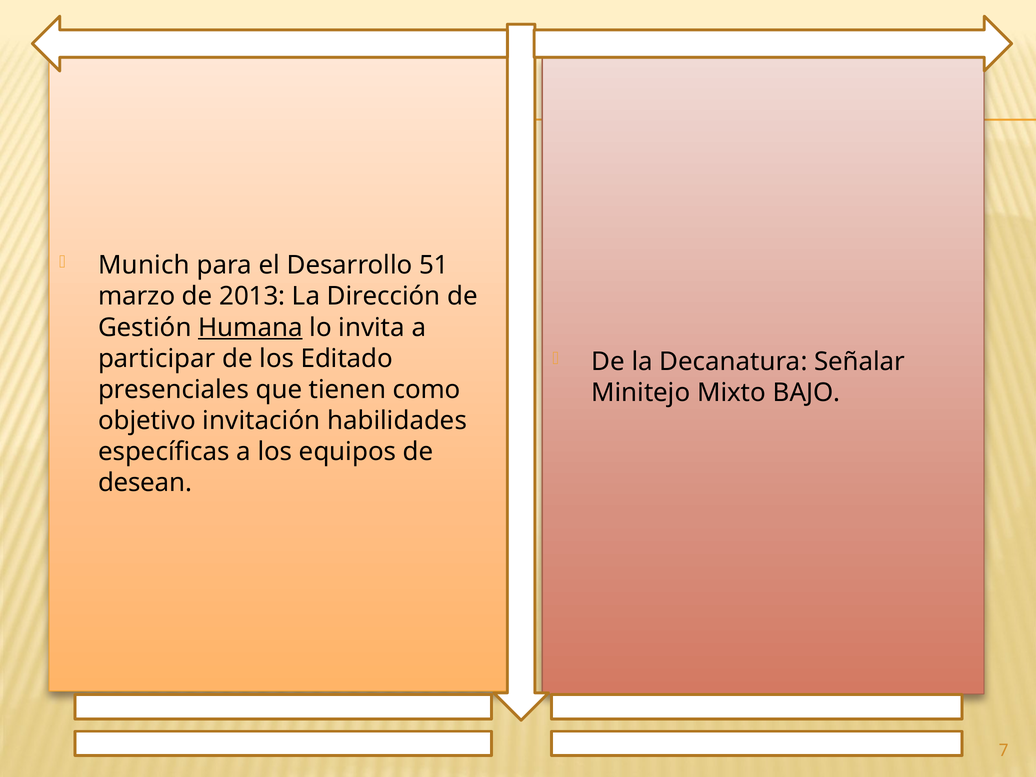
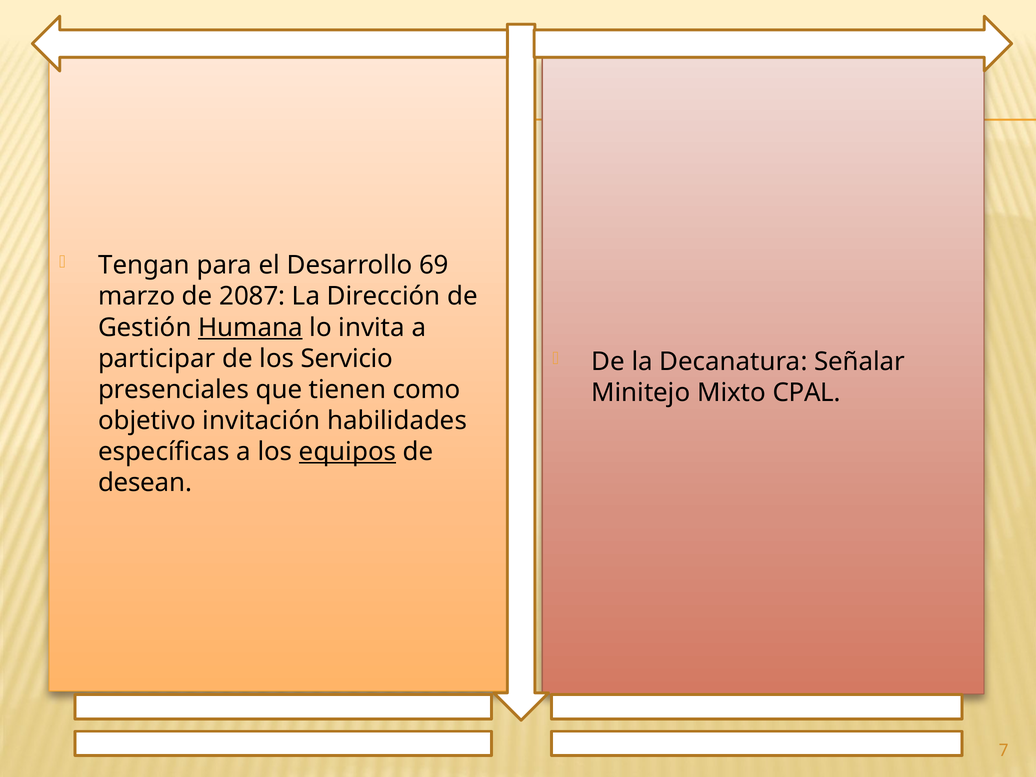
Munich: Munich -> Tengan
51: 51 -> 69
2013: 2013 -> 2087
Editado: Editado -> Servicio
BAJO: BAJO -> CPAL
equipos underline: none -> present
